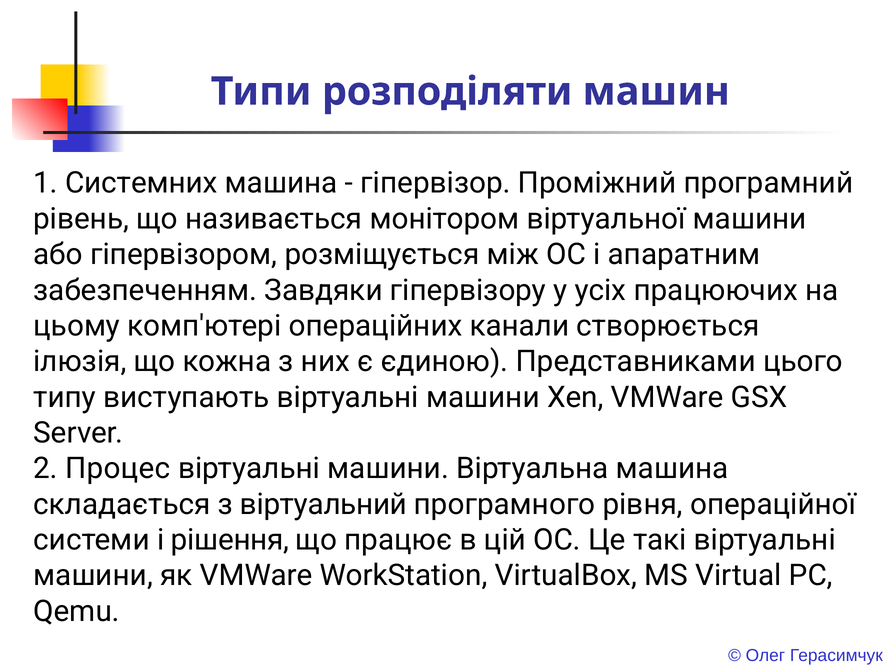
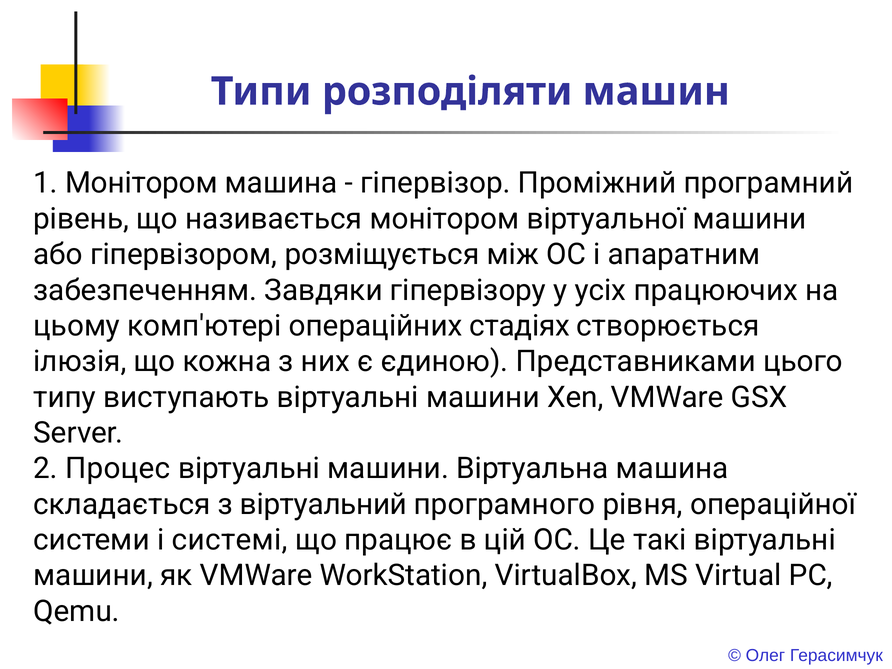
1 Системних: Системних -> Монітором
канали: канали -> стадіях
рішення: рішення -> системі
